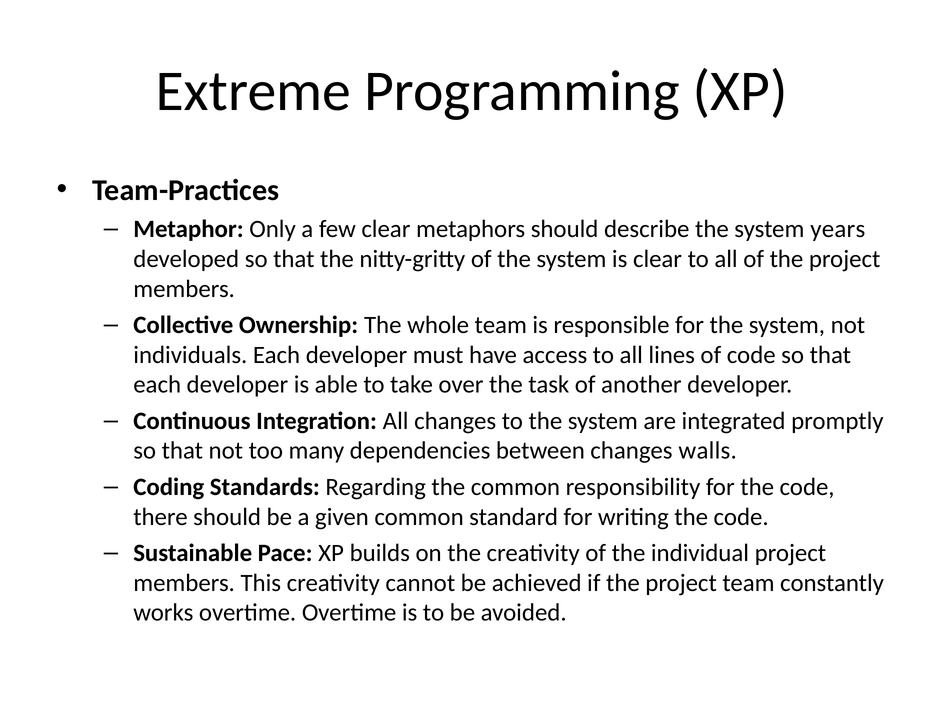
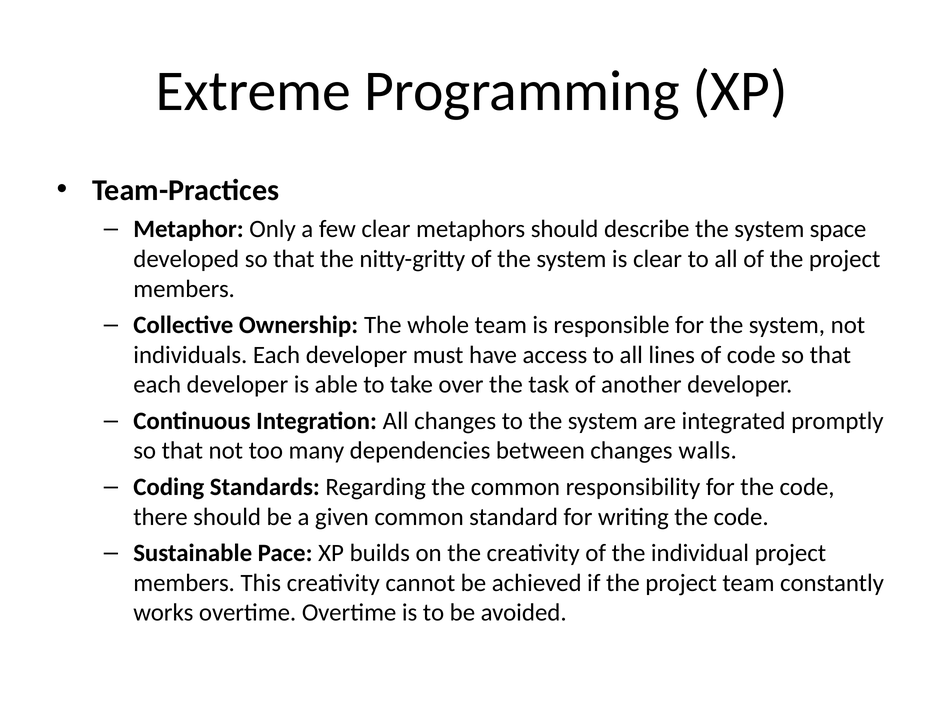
years: years -> space
